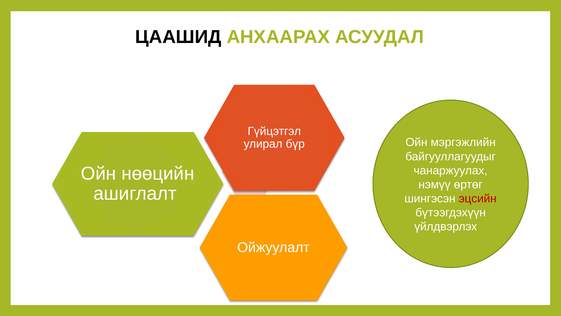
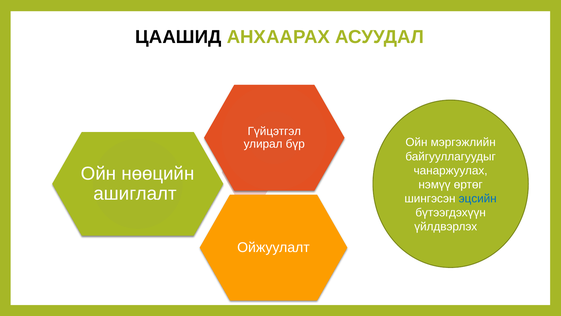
эцсийн colour: red -> blue
